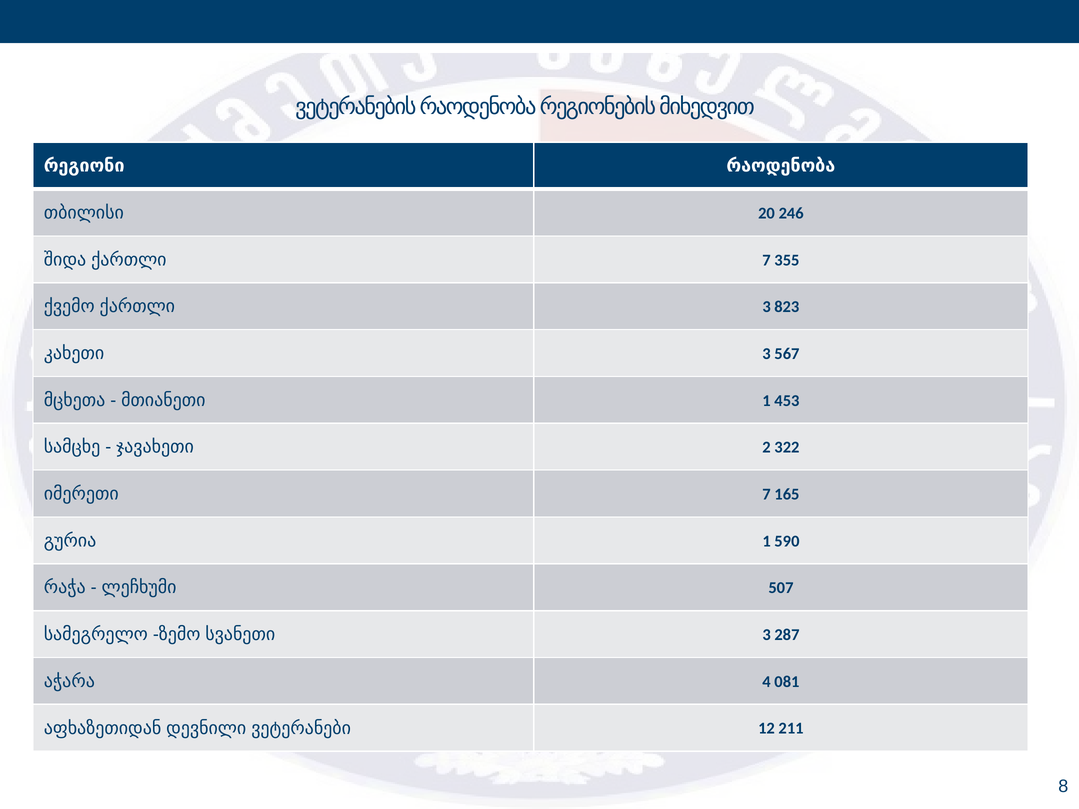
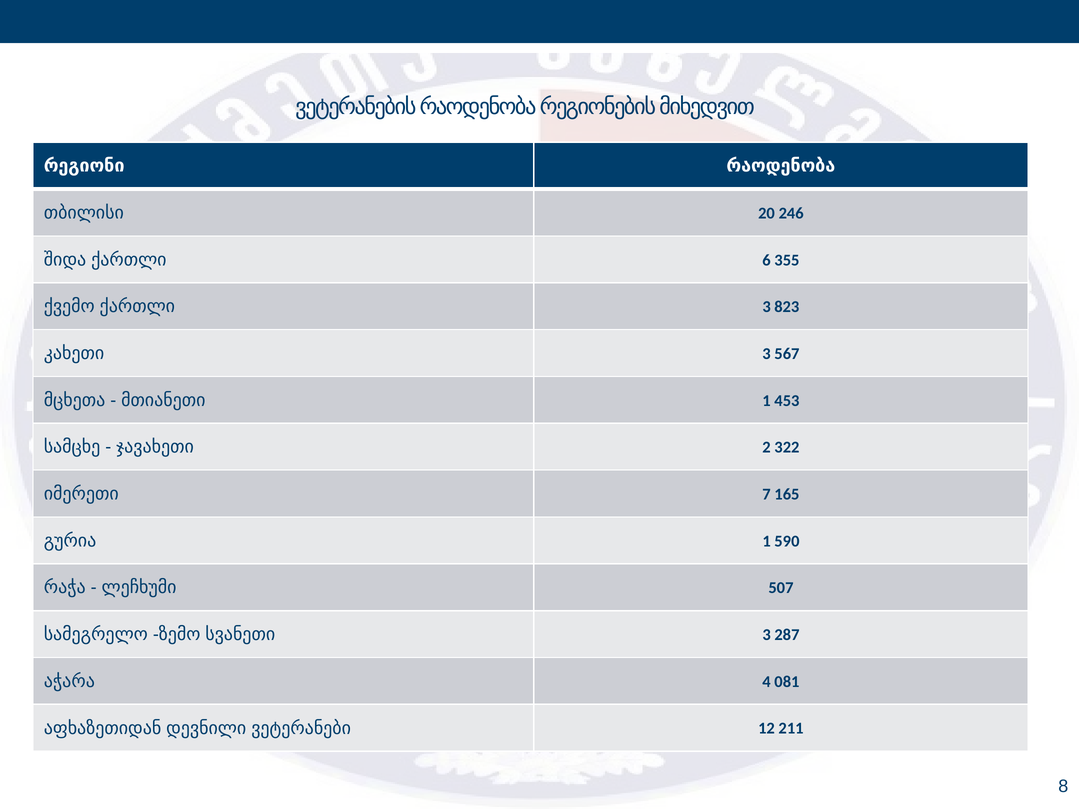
ქართლი 7: 7 -> 6
